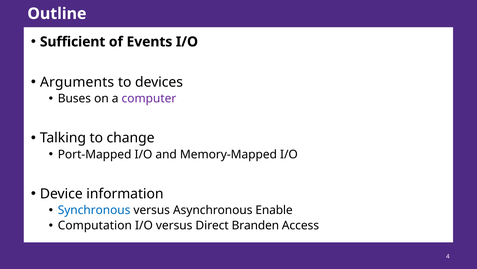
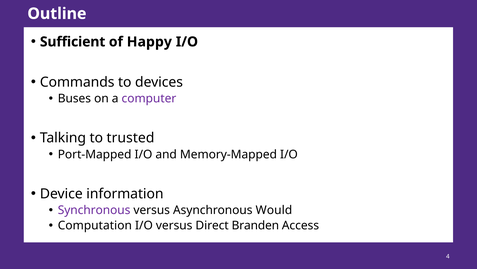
Events: Events -> Happy
Arguments: Arguments -> Commands
change: change -> trusted
Synchronous colour: blue -> purple
Enable: Enable -> Would
